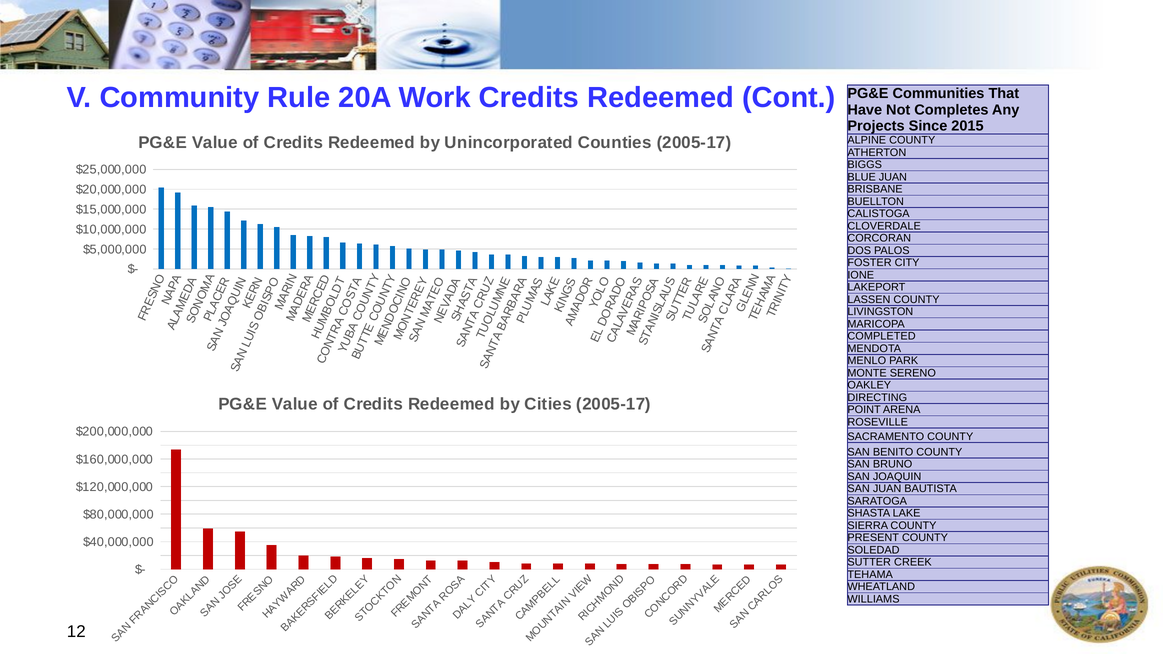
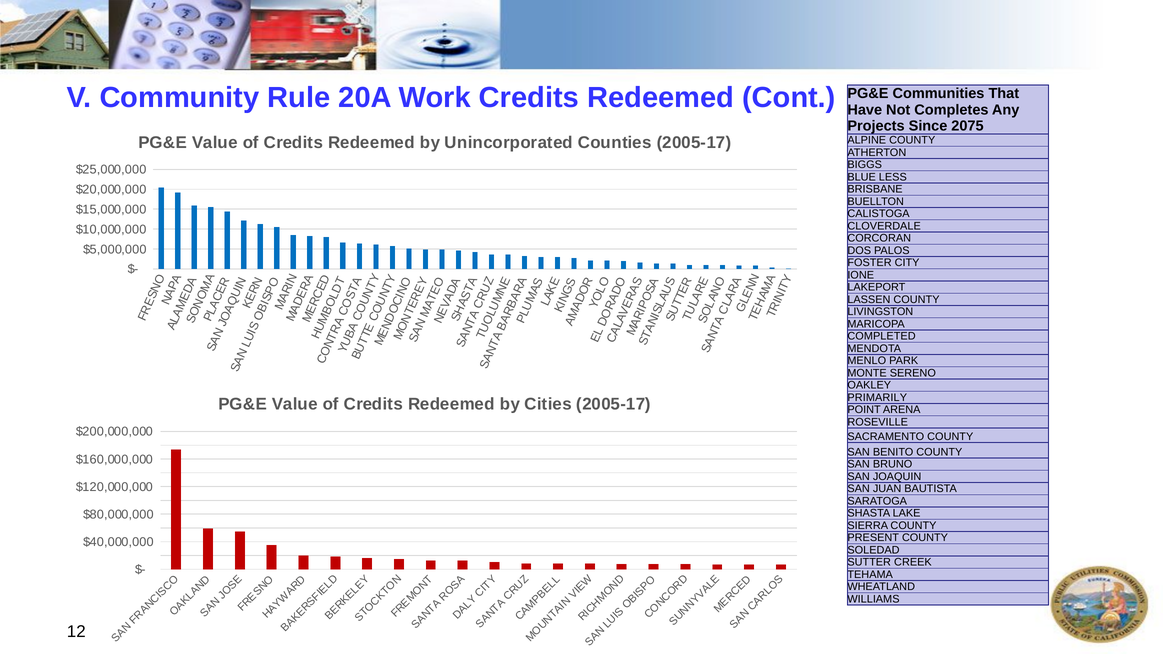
2015: 2015 -> 2075
BLUE JUAN: JUAN -> LESS
DIRECTING: DIRECTING -> PRIMARILY
